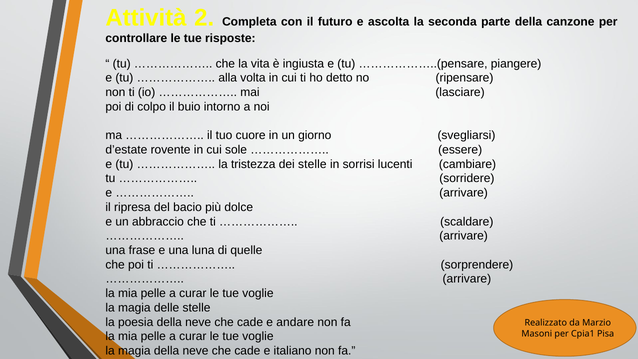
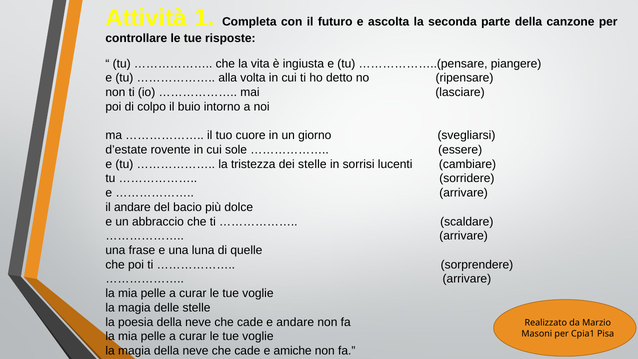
2: 2 -> 1
il ripresa: ripresa -> andare
italiano: italiano -> amiche
